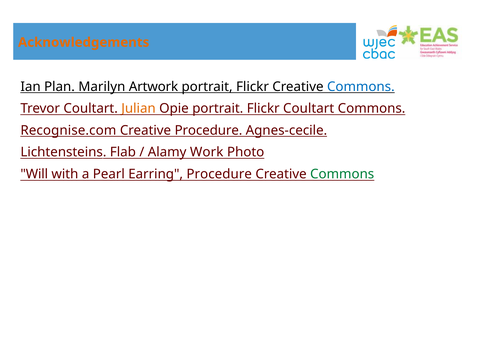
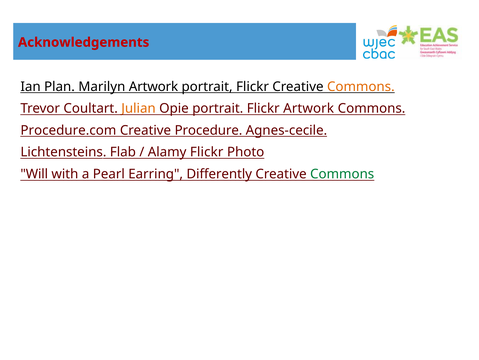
Acknowledgements colour: orange -> red
Commons at (361, 86) colour: blue -> orange
Flickr Coultart: Coultart -> Artwork
Recognise.com: Recognise.com -> Procedure.com
Alamy Work: Work -> Flickr
Earring Procedure: Procedure -> Differently
